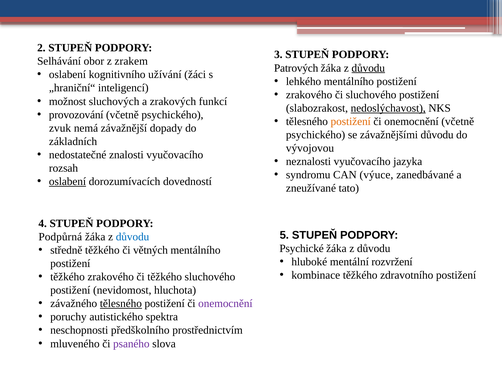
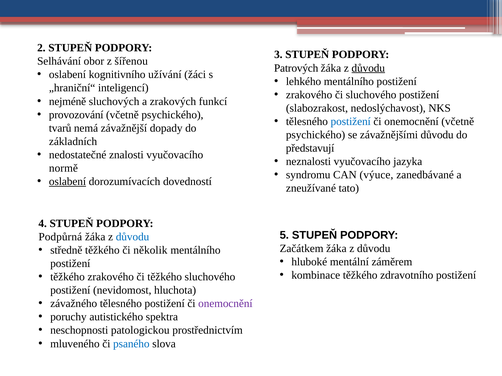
zrakem: zrakem -> šířenou
možnost: možnost -> nejméně
nedoslýchavost underline: present -> none
postižení at (351, 122) colour: orange -> blue
zvuk: zvuk -> tvarů
vývojovou: vývojovou -> představují
rozsah: rozsah -> normě
Psychické: Psychické -> Začátkem
větných: větných -> několik
rozvržení: rozvržení -> záměrem
tělesného at (121, 304) underline: present -> none
předškolního: předškolního -> patologickou
psaného colour: purple -> blue
